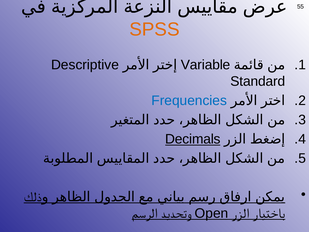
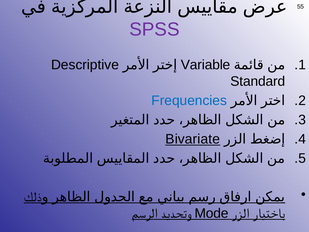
SPSS colour: orange -> purple
Decimals: Decimals -> Bivariate
Open: Open -> Mode
